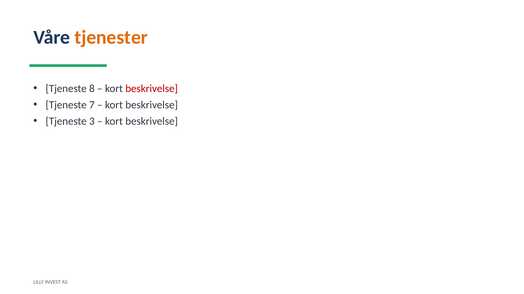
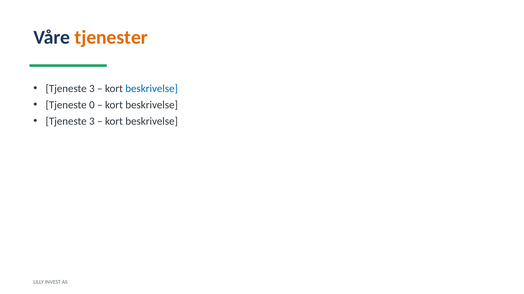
8 at (92, 89): 8 -> 3
beskrivelse at (152, 89) colour: red -> blue
7: 7 -> 0
